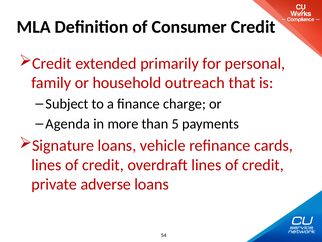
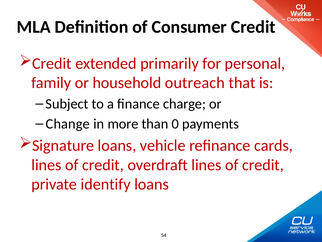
Agenda: Agenda -> Change
5: 5 -> 0
adverse: adverse -> identify
